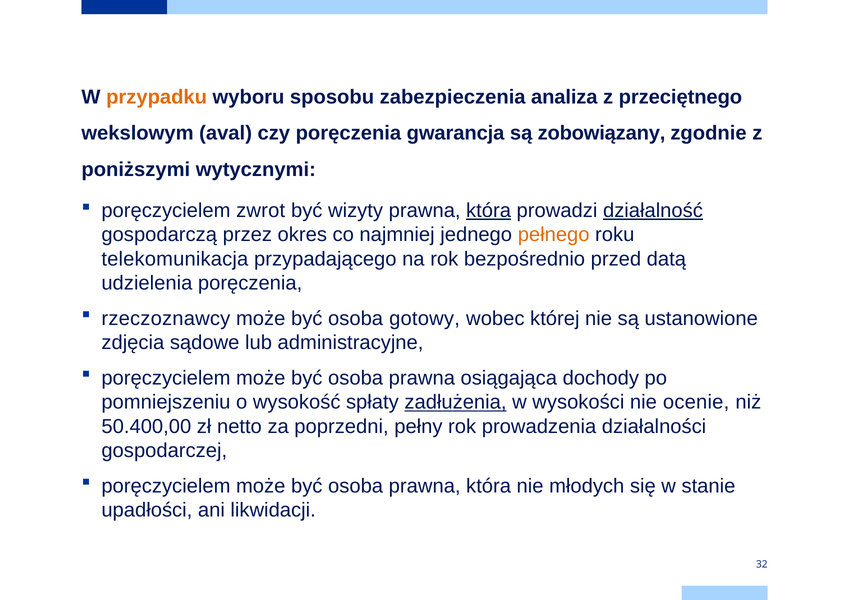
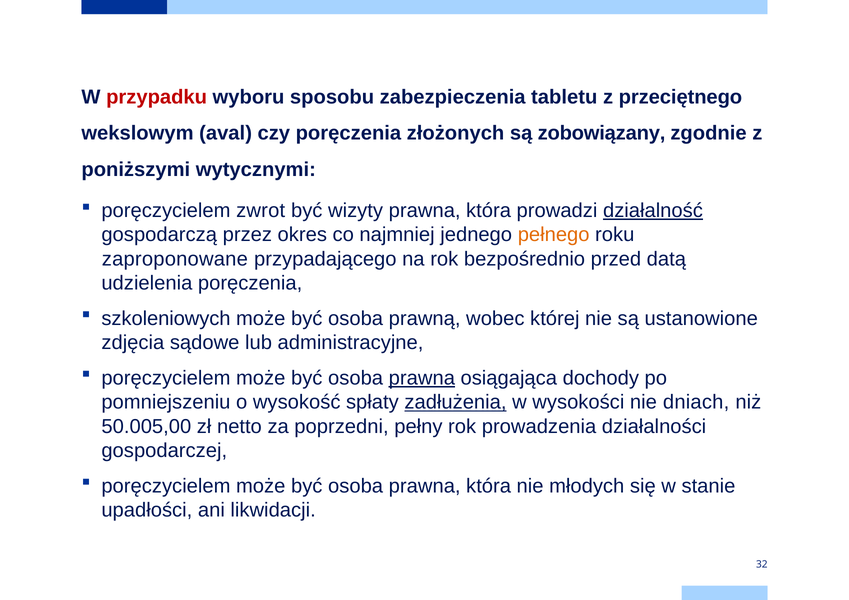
przypadku colour: orange -> red
analiza: analiza -> tabletu
gwarancja: gwarancja -> złożonych
która at (489, 211) underline: present -> none
telekomunikacja: telekomunikacja -> zaproponowane
rzeczoznawcy: rzeczoznawcy -> szkoleniowych
gotowy: gotowy -> prawną
prawna at (422, 378) underline: none -> present
ocenie: ocenie -> dniach
50.400,00: 50.400,00 -> 50.005,00
